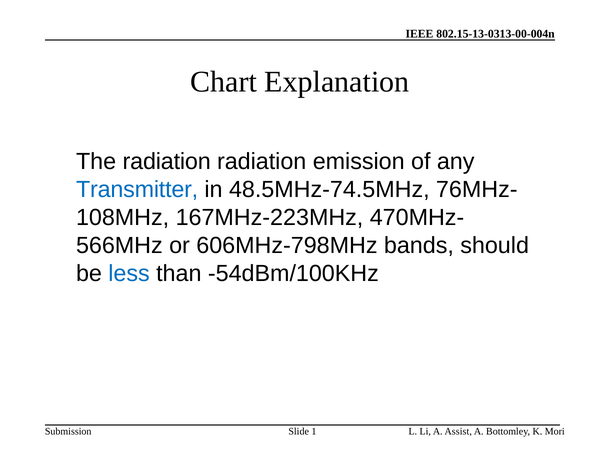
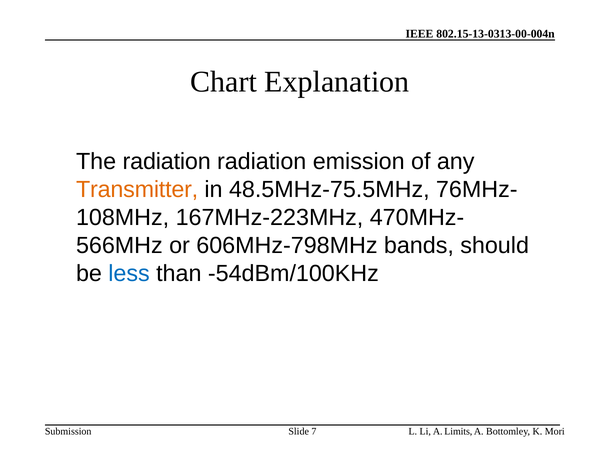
Transmitter colour: blue -> orange
48.5MHz-74.5MHz: 48.5MHz-74.5MHz -> 48.5MHz-75.5MHz
1: 1 -> 7
Assist: Assist -> Limits
